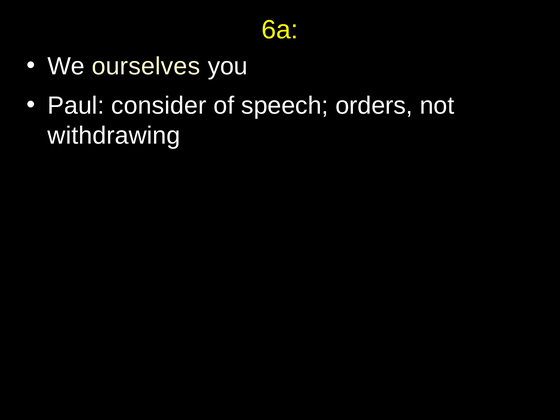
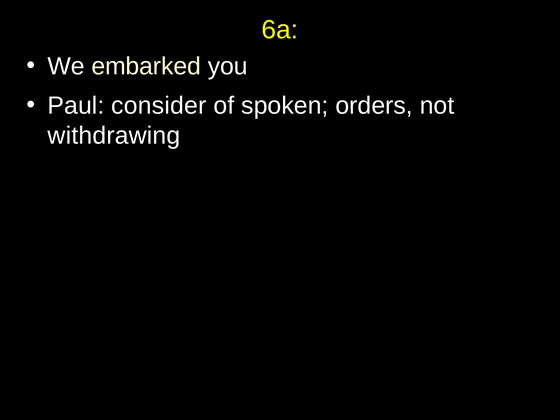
ourselves: ourselves -> embarked
speech: speech -> spoken
